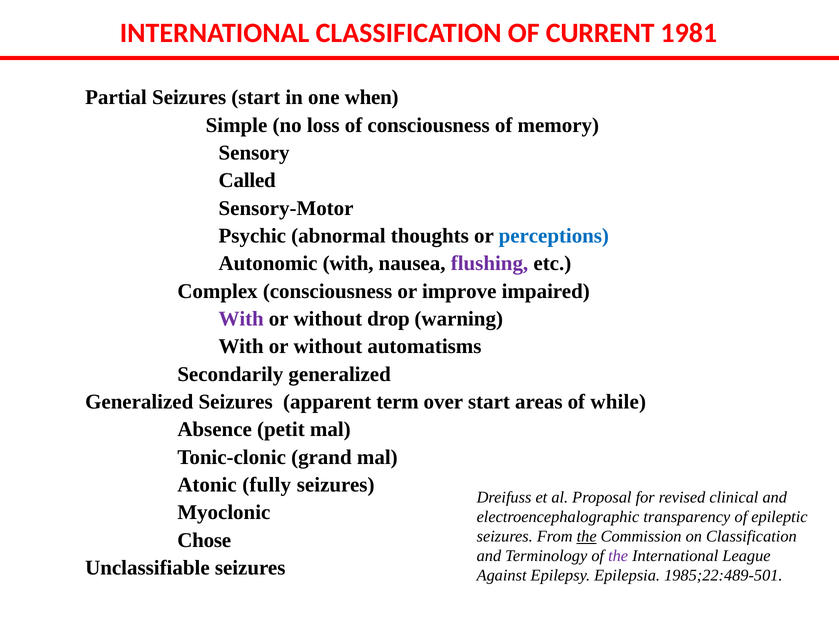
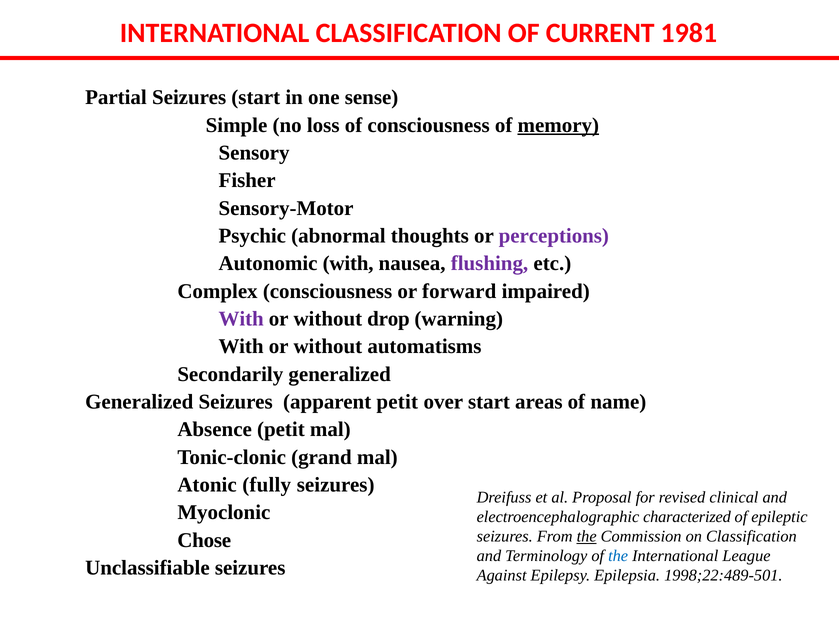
when: when -> sense
memory underline: none -> present
Called: Called -> Fisher
perceptions colour: blue -> purple
improve: improve -> forward
apparent term: term -> petit
while: while -> name
transparency: transparency -> characterized
the at (618, 556) colour: purple -> blue
1985;22:489-501: 1985;22:489-501 -> 1998;22:489-501
